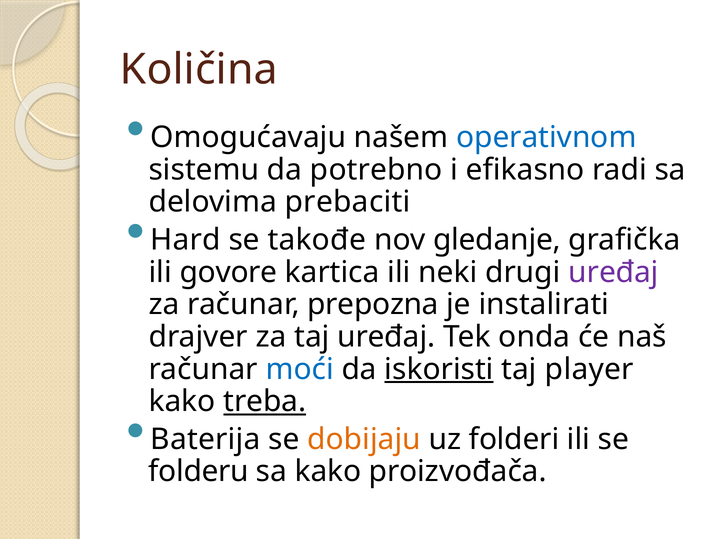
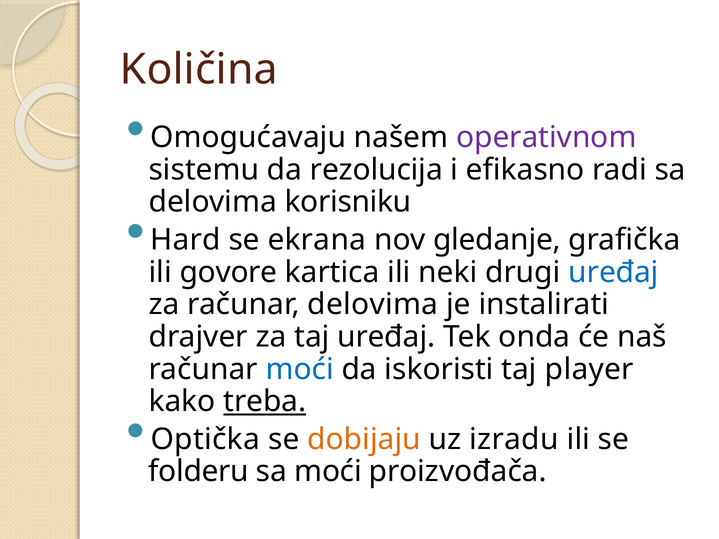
operativnom colour: blue -> purple
potrebno: potrebno -> rezolucija
prebaciti: prebaciti -> korisniku
takođe: takođe -> ekrana
uređaj at (614, 272) colour: purple -> blue
računar prepozna: prepozna -> delovima
iskoristi underline: present -> none
Baterija: Baterija -> Optička
folderi: folderi -> izradu
sa kako: kako -> moći
